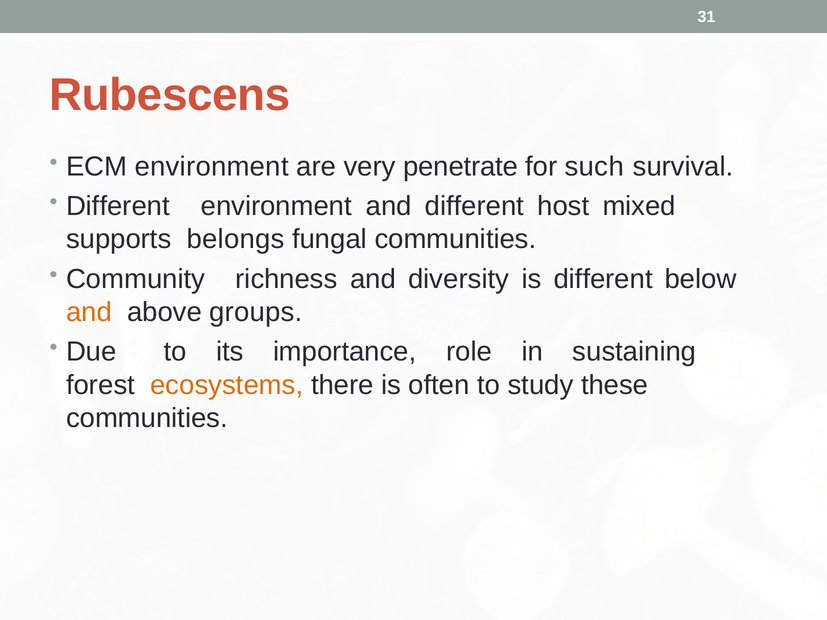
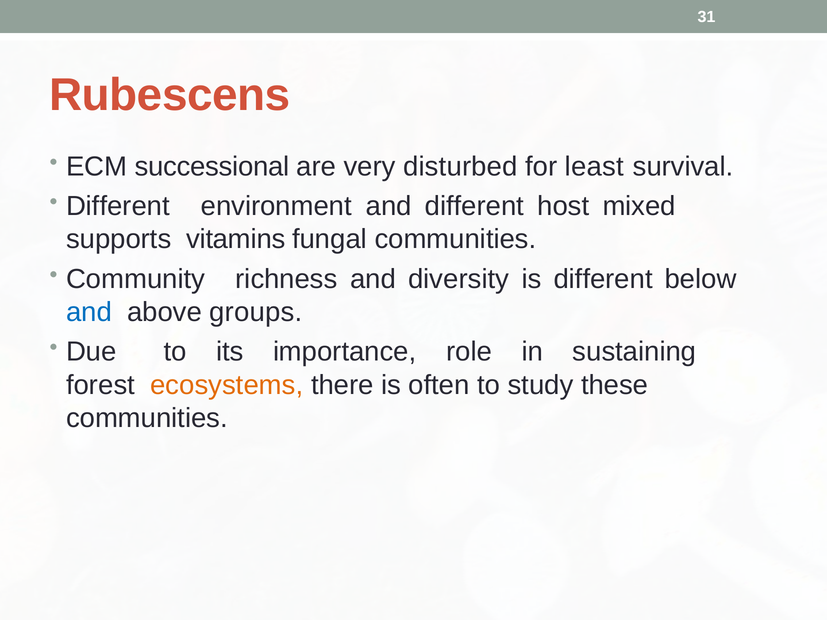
ECM environment: environment -> successional
penetrate: penetrate -> disturbed
such: such -> least
belongs: belongs -> vitamins
and at (89, 312) colour: orange -> blue
